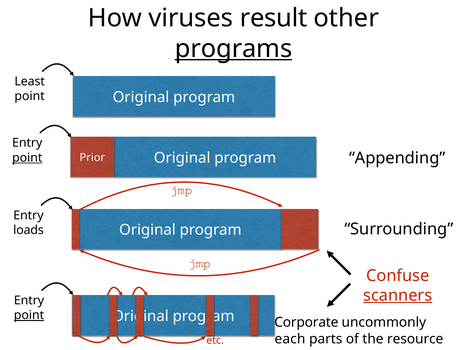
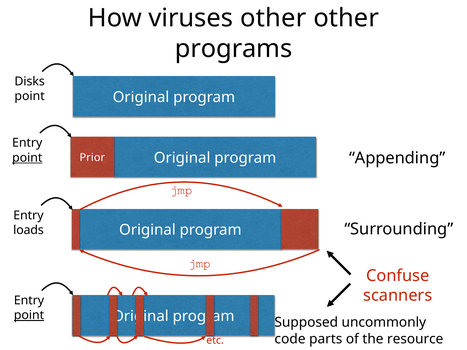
viruses result: result -> other
programs underline: present -> none
Least: Least -> Disks
scanners underline: present -> none
Corporate: Corporate -> Supposed
each: each -> code
